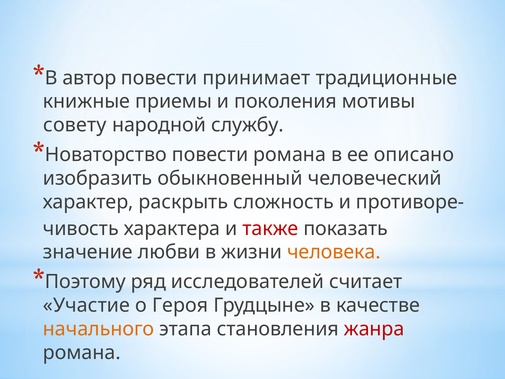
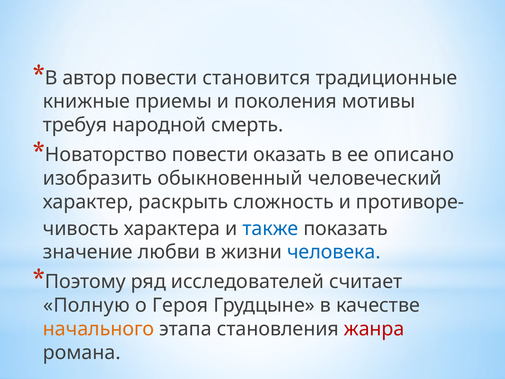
принимает: принимает -> становится
совету: совету -> требуя
службу: службу -> смерть
повести романа: романа -> оказать
также colour: red -> blue
человека colour: orange -> blue
Участие: Участие -> Полную
